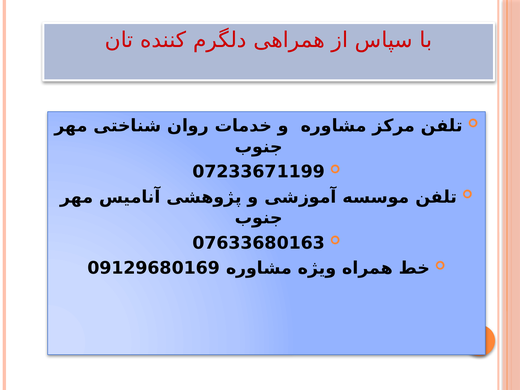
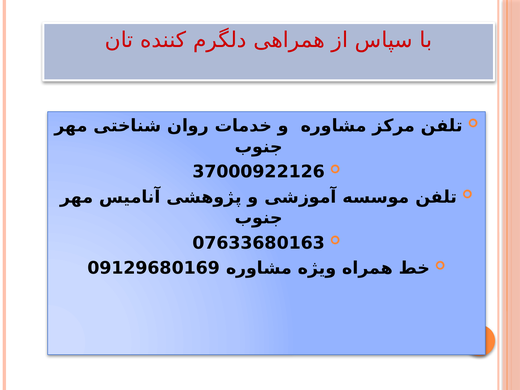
07233671199: 07233671199 -> 37000922126
